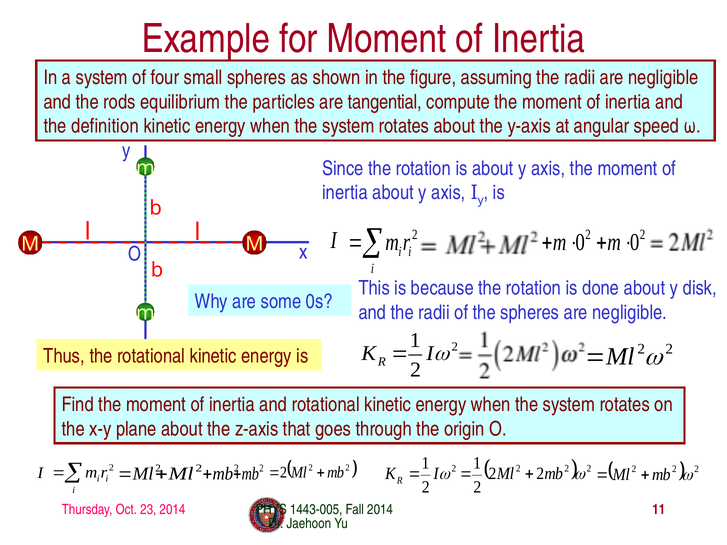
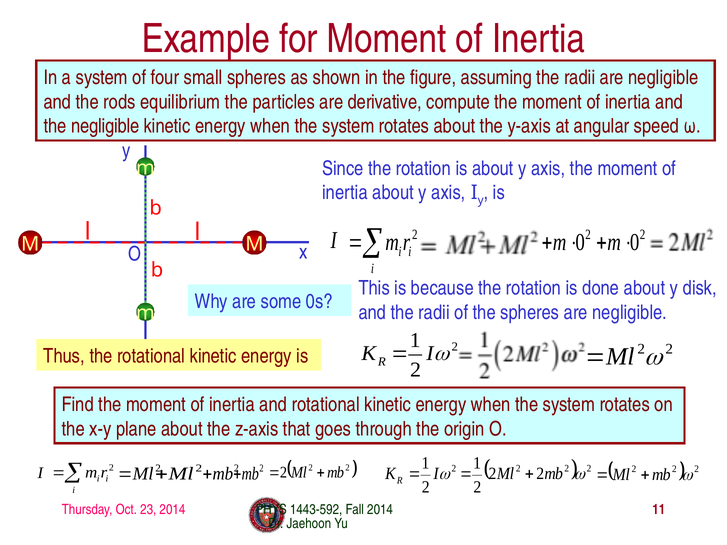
tangential: tangential -> derivative
the definition: definition -> negligible
1443-005: 1443-005 -> 1443-592
